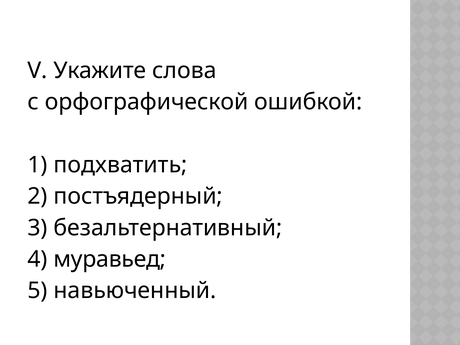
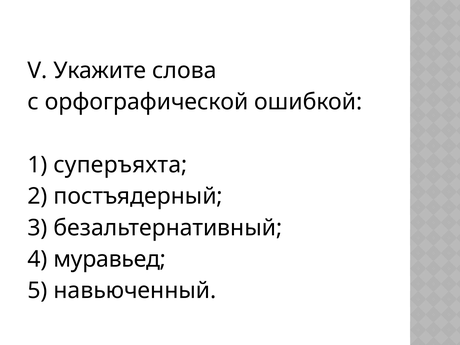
подхватить: подхватить -> суперъяхта
